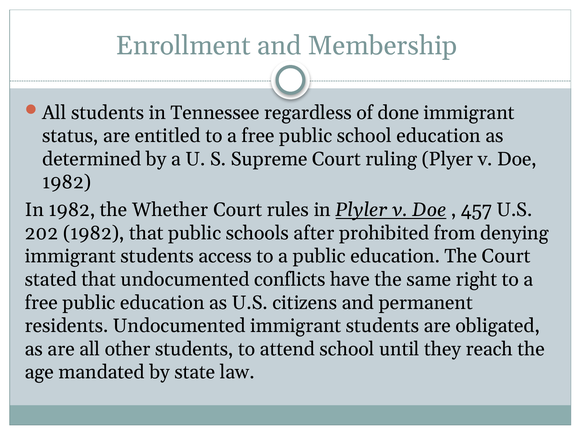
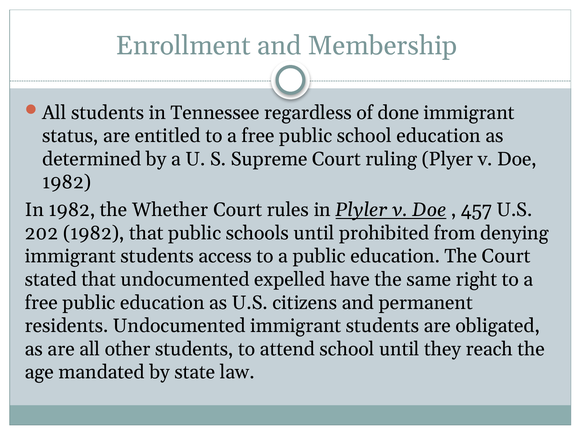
schools after: after -> until
conflicts: conflicts -> expelled
